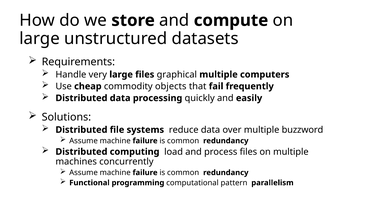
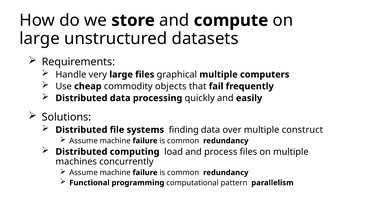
reduce: reduce -> finding
buzzword: buzzword -> construct
